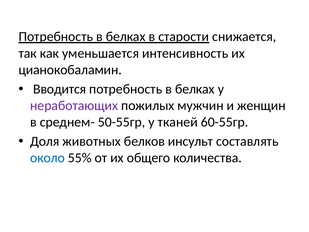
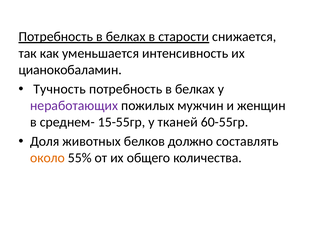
Вводится: Вводится -> Тучность
50-55гр: 50-55гр -> 15-55гр
инсульт: инсульт -> должно
около colour: blue -> orange
